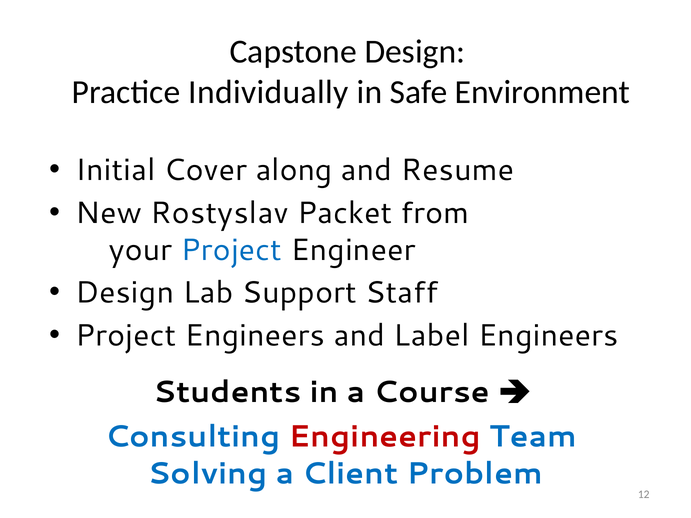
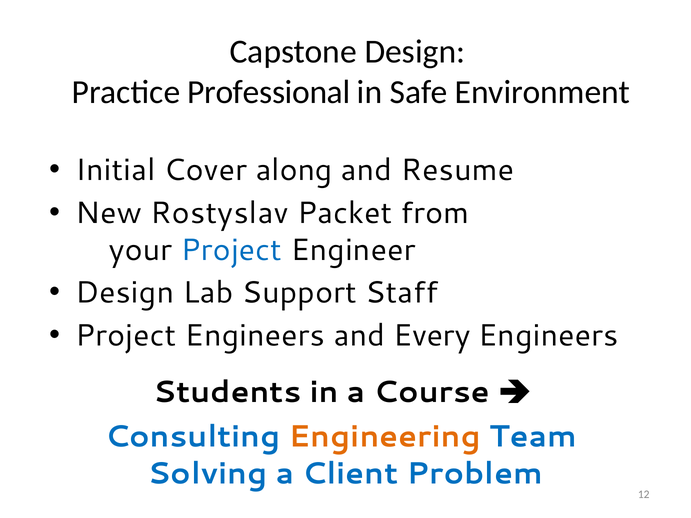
Individually: Individually -> Professional
Label: Label -> Every
Engineering colour: red -> orange
